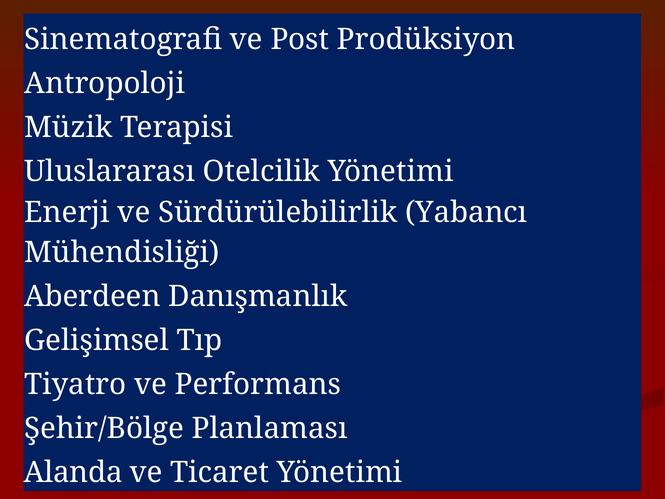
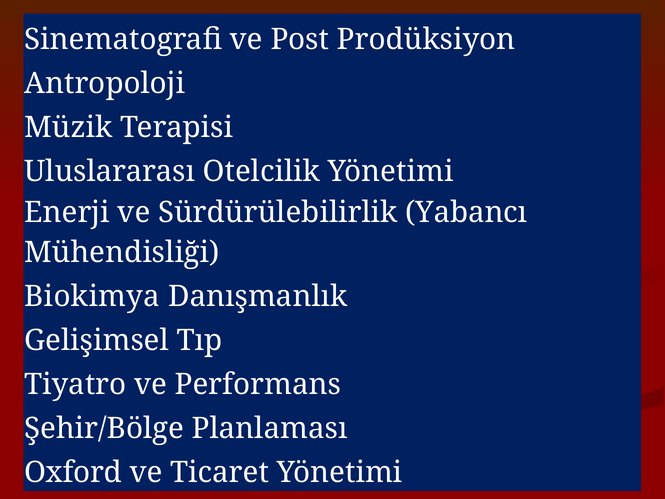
Aberdeen: Aberdeen -> Biokimya
Alanda: Alanda -> Oxford
